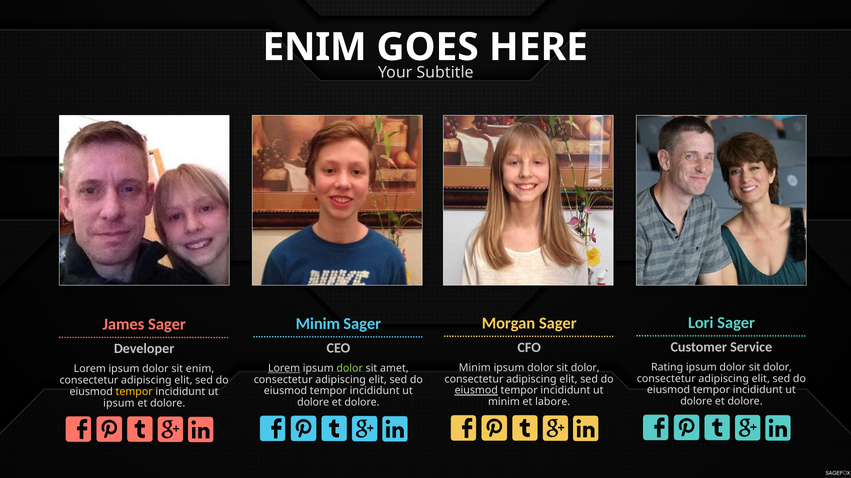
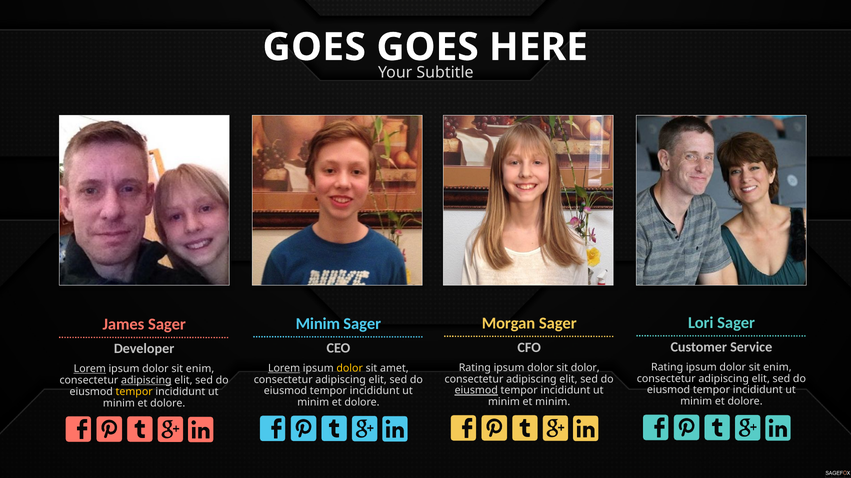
ENIM at (315, 47): ENIM -> GOES
dolor at (778, 368): dolor -> enim
Minim at (475, 368): Minim -> Rating
dolor at (350, 369) colour: light green -> yellow
Lorem at (90, 369) underline: none -> present
adipiscing at (146, 381) underline: none -> present
dolore at (696, 402): dolore -> minim
et labore: labore -> minim
dolore at (313, 403): dolore -> minim
ipsum at (119, 404): ipsum -> minim
